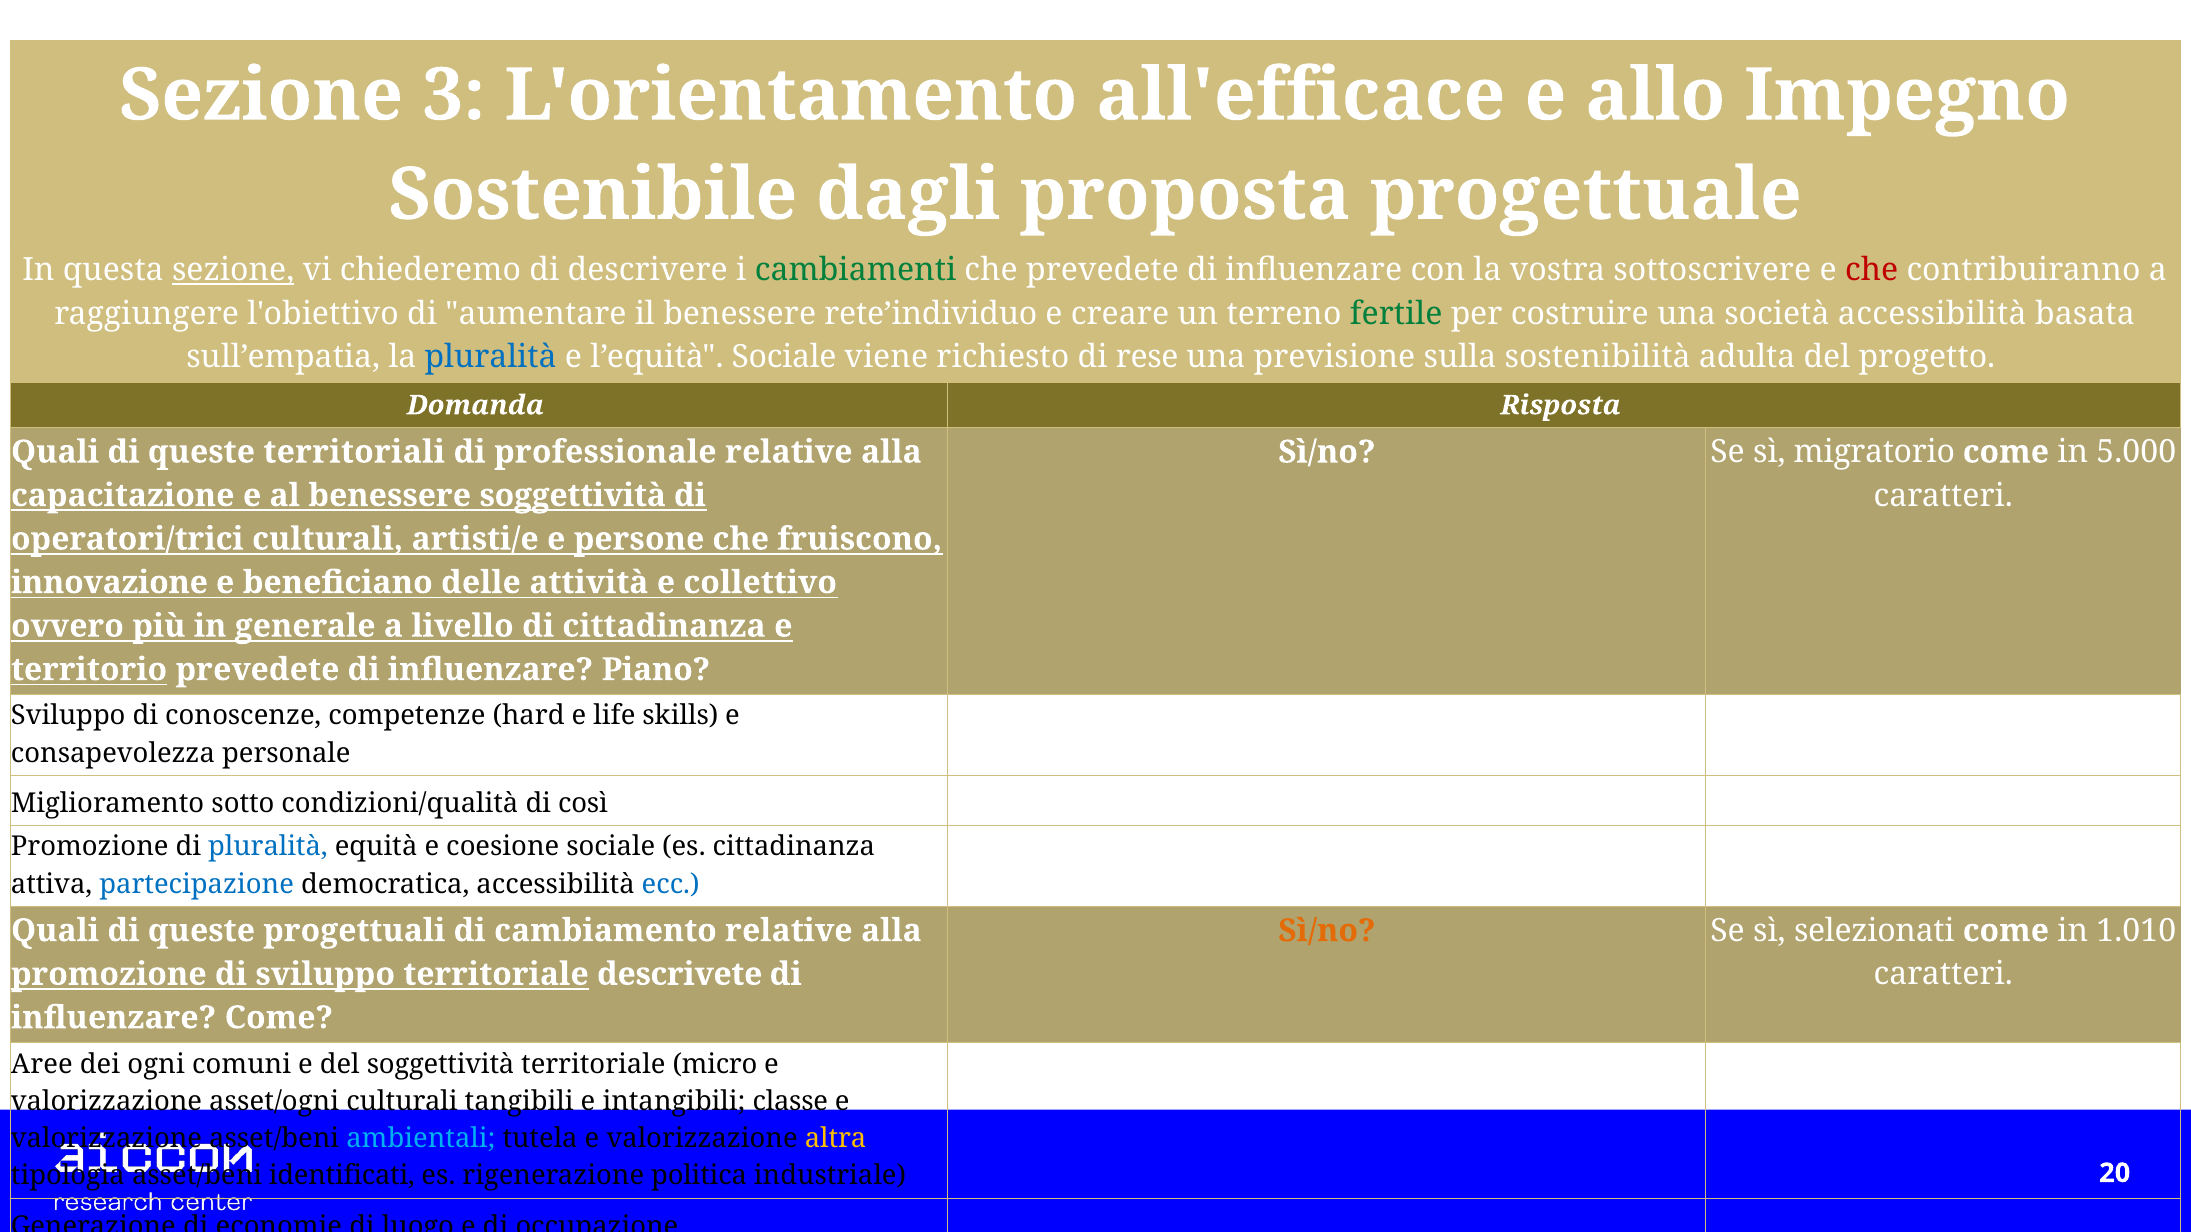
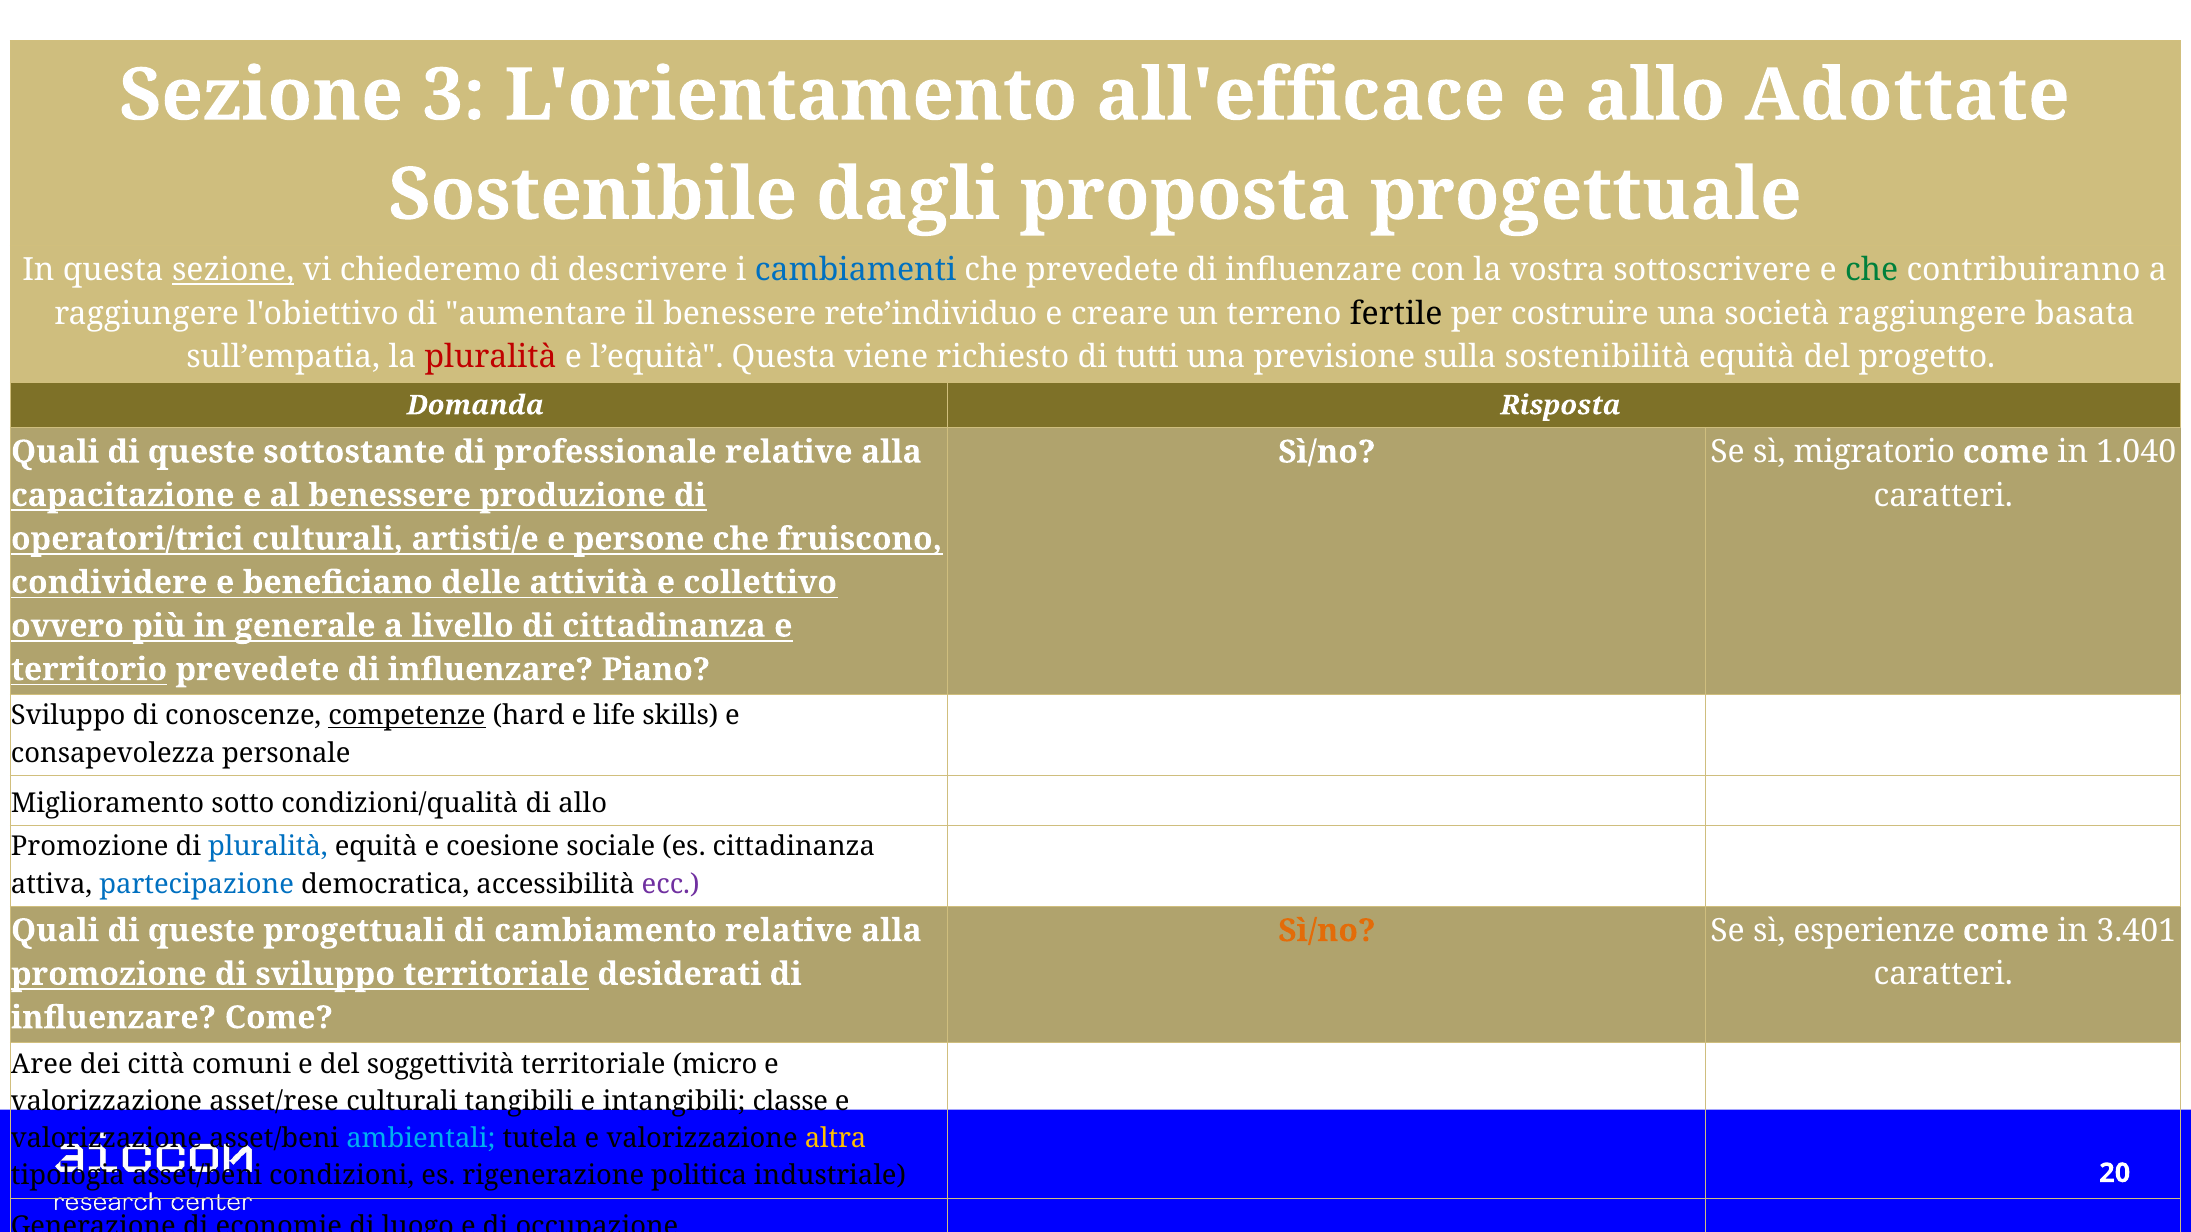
Impegno: Impegno -> Adottate
cambiamenti colour: green -> blue
che at (1872, 270) colour: red -> green
fertile colour: green -> black
società accessibilità: accessibilità -> raggiungere
pluralità at (491, 357) colour: blue -> red
l’equità Sociale: Sociale -> Questa
rese: rese -> tutti
sostenibilità adulta: adulta -> equità
queste territoriali: territoriali -> sottostante
5.000: 5.000 -> 1.040
benessere soggettività: soggettività -> produzione
innovazione at (109, 583): innovazione -> condividere
competenze underline: none -> present
di così: così -> allo
ecc colour: blue -> purple
selezionati: selezionati -> esperienze
1.010: 1.010 -> 3.401
descrivete: descrivete -> desiderati
ogni: ogni -> città
asset/ogni: asset/ogni -> asset/rese
identificati: identificati -> condizioni
